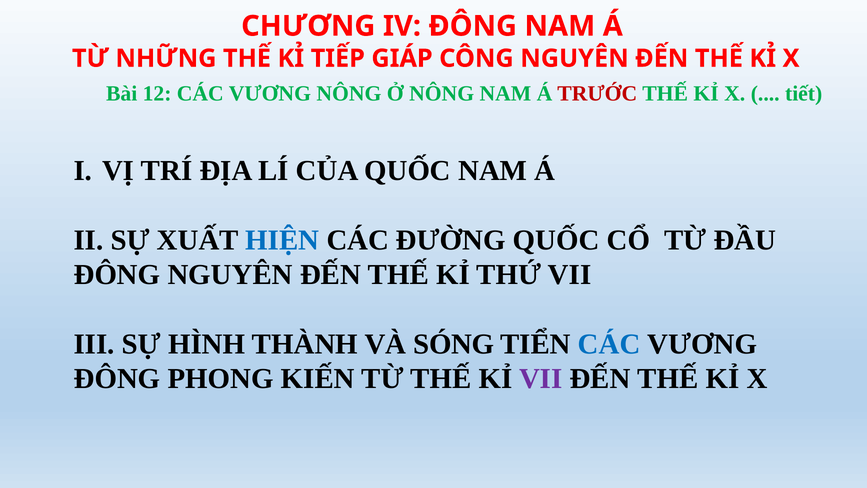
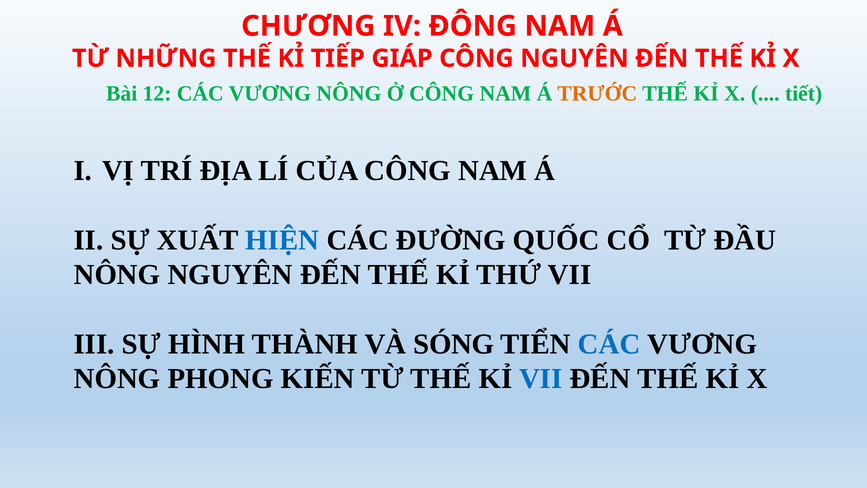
Ở NÔNG: NÔNG -> CÔNG
TRƯỚC colour: red -> orange
CỦA QUỐC: QUỐC -> CÔNG
ĐÔNG at (117, 275): ĐÔNG -> NÔNG
ĐÔNG at (117, 379): ĐÔNG -> NÔNG
VII at (541, 379) colour: purple -> blue
